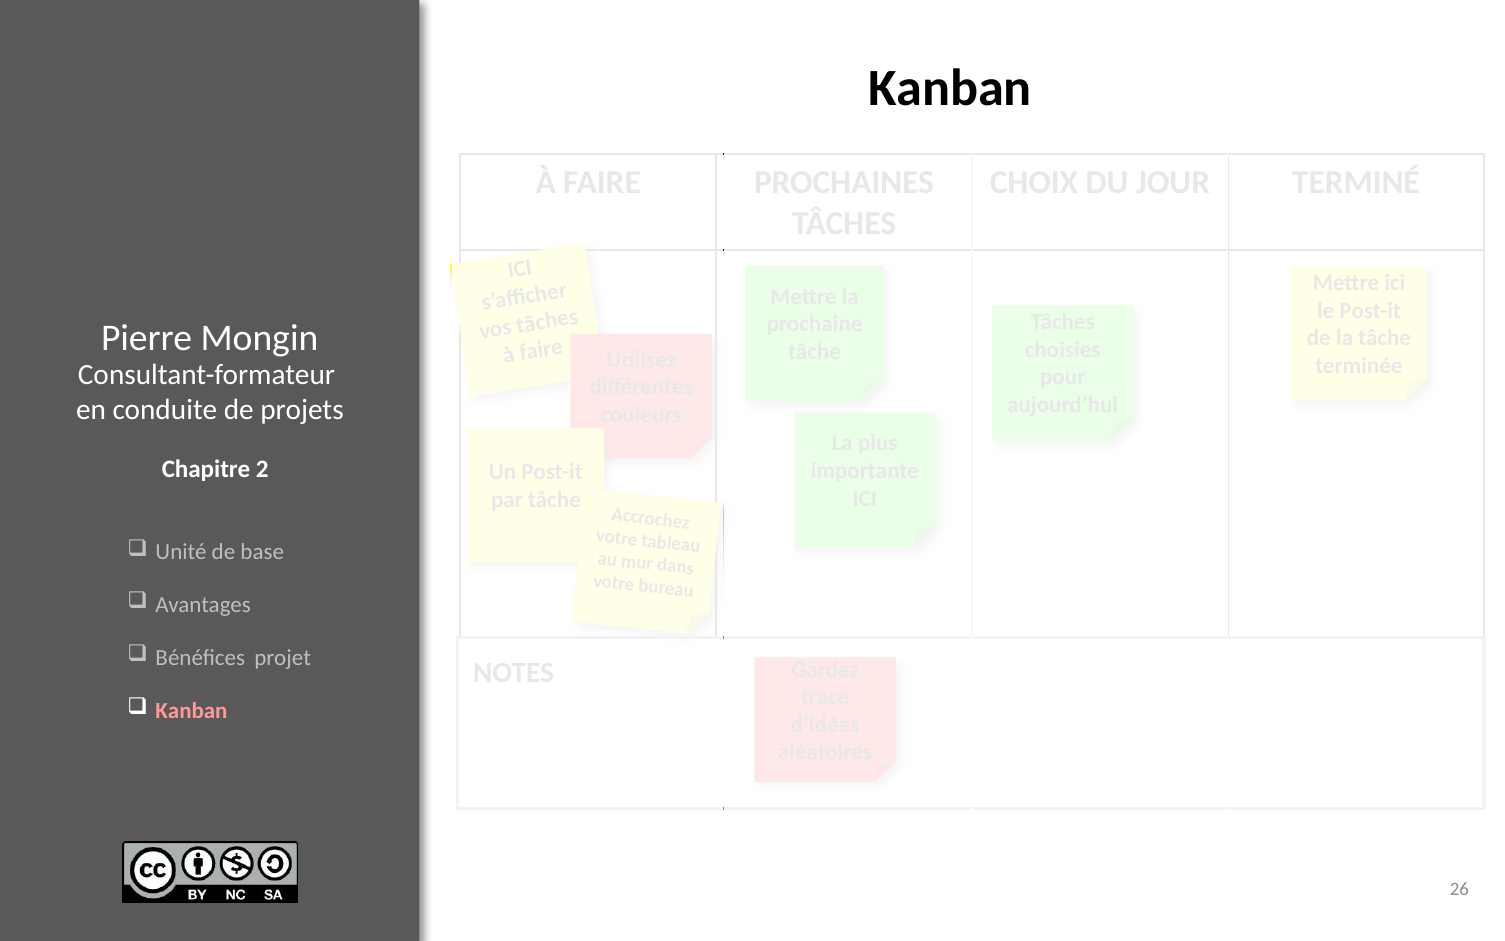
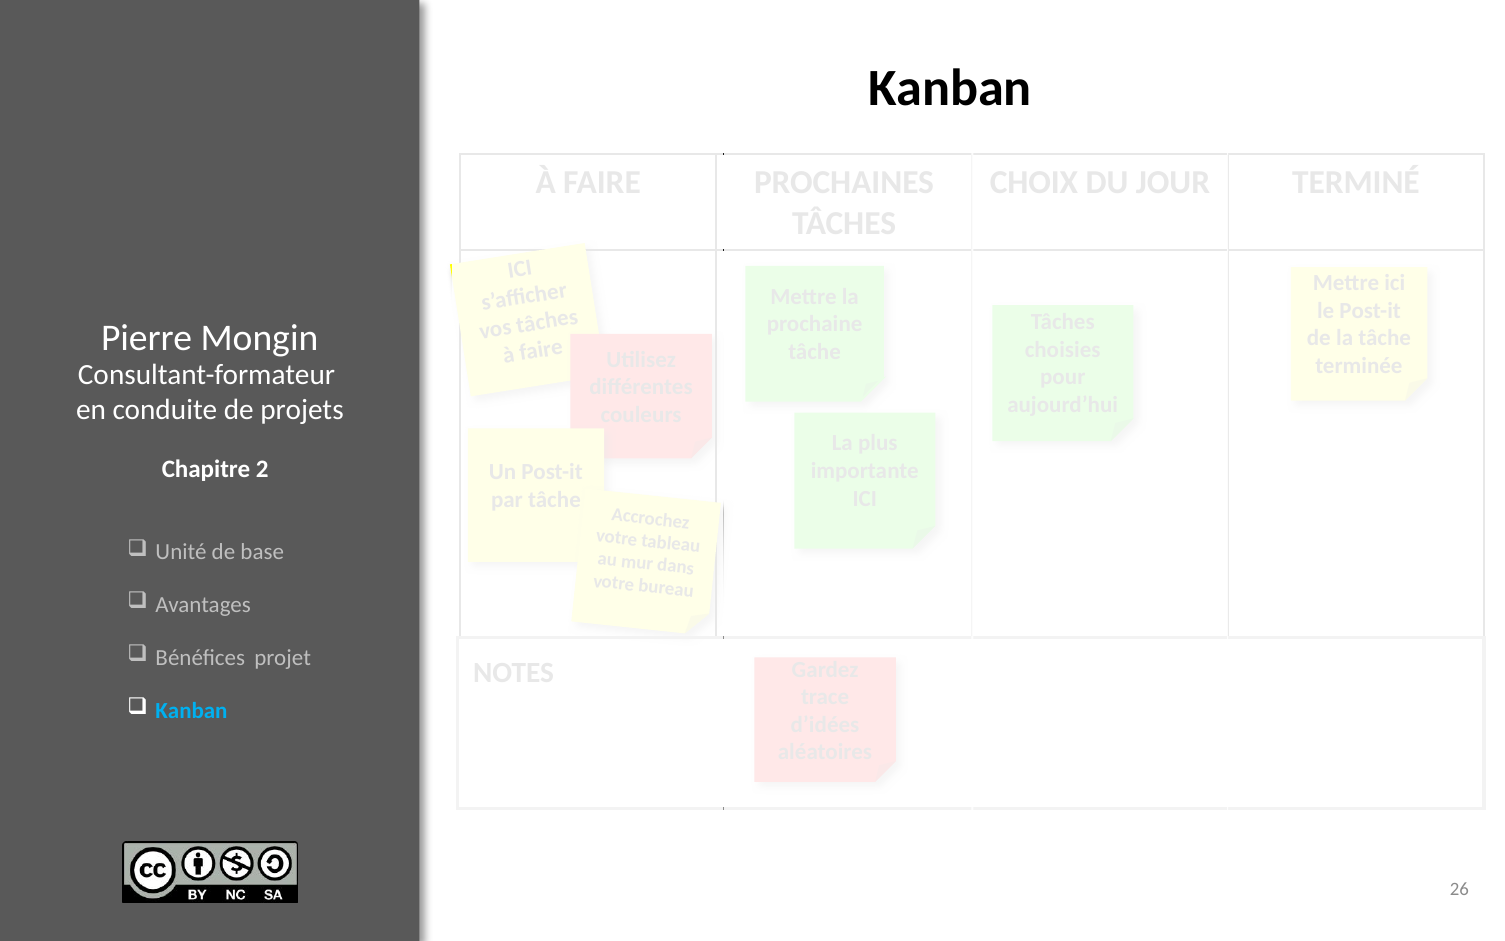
Kanban at (191, 710) colour: pink -> light blue
